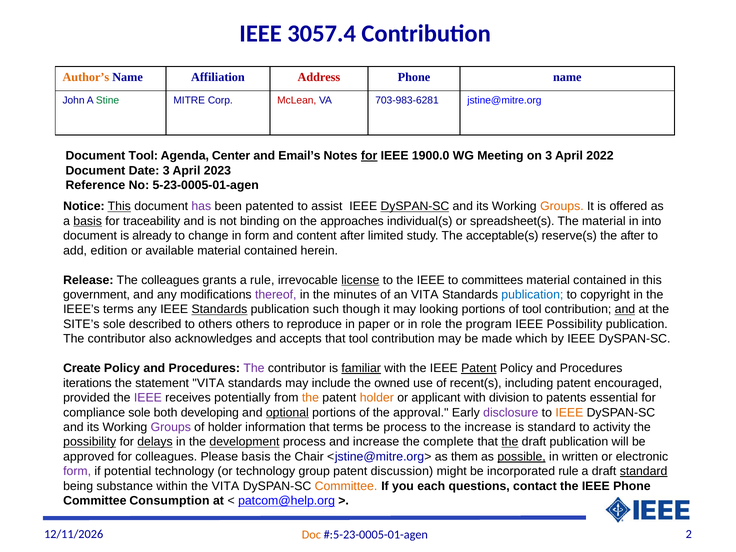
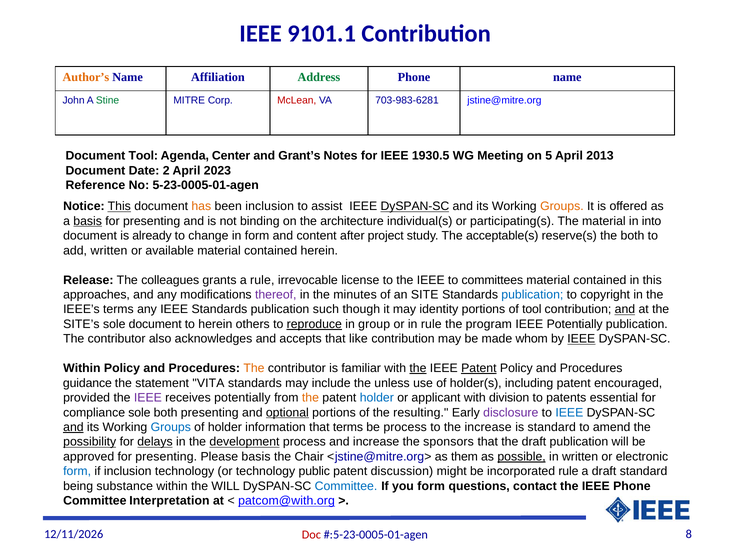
3057.4: 3057.4 -> 9101.1
Address colour: red -> green
Email’s: Email’s -> Grant’s
for at (369, 156) underline: present -> none
1900.0: 1900.0 -> 1930.5
on 3: 3 -> 5
2022: 2022 -> 2013
Date 3: 3 -> 2
has colour: purple -> orange
been patented: patented -> inclusion
traceability at (152, 221): traceability -> presenting
approaches: approaches -> architecture
spreadsheet(s: spreadsheet(s -> participating(s
limited: limited -> project
the after: after -> both
add edition: edition -> written
license underline: present -> none
government: government -> approaches
an VITA: VITA -> SITE
Standards at (219, 309) underline: present -> none
looking: looking -> identity
sole described: described -> document
to others: others -> herein
reproduce underline: none -> present
paper: paper -> group
in role: role -> rule
IEEE Possibility: Possibility -> Potentially
that tool: tool -> like
which: which -> whom
IEEE at (581, 339) underline: none -> present
Create at (82, 368): Create -> Within
The at (254, 368) colour: purple -> orange
familiar underline: present -> none
the at (418, 368) underline: none -> present
iterations: iterations -> guidance
owned: owned -> unless
recent(s: recent(s -> holder(s
holder at (377, 398) colour: orange -> blue
both developing: developing -> presenting
approval: approval -> resulting
IEEE at (569, 412) colour: orange -> blue
and at (73, 427) underline: none -> present
Groups at (171, 427) colour: purple -> blue
activity: activity -> amend
complete: complete -> sponsors
the at (510, 442) underline: present -> none
approved for colleagues: colleagues -> presenting
form at (77, 471) colour: purple -> blue
if potential: potential -> inclusion
group: group -> public
standard at (644, 471) underline: present -> none
the VITA: VITA -> WILL
Committee at (346, 486) colour: orange -> blue
you each: each -> form
Consumption: Consumption -> Interpretation
patcom@help.org: patcom@help.org -> patcom@with.org
Doc colour: orange -> red
2: 2 -> 8
